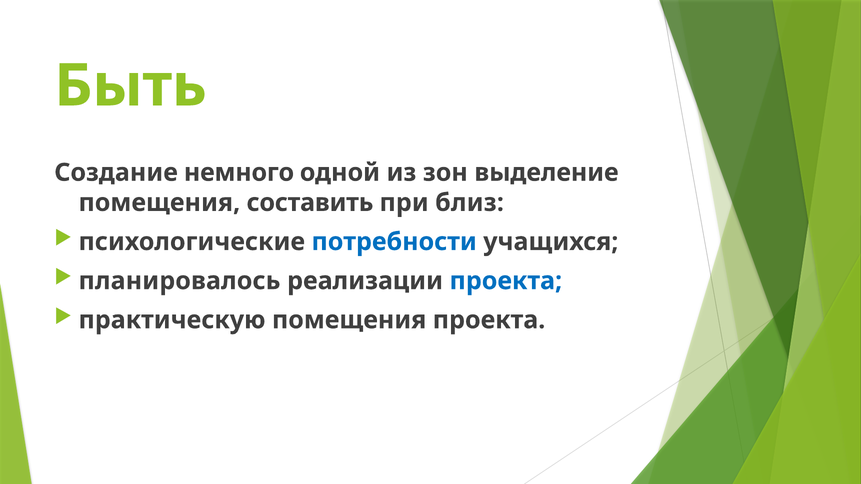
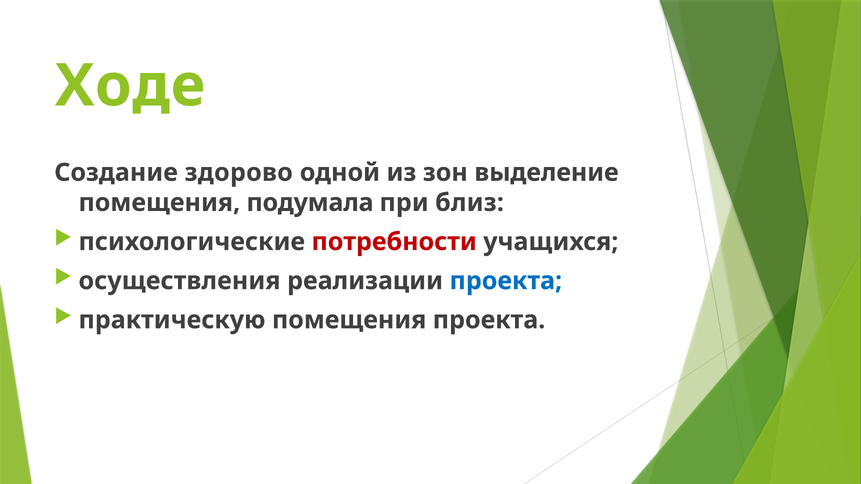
Быть: Быть -> Ходе
немного: немного -> здорово
составить: составить -> подумала
потребности colour: blue -> red
планировалось: планировалось -> осуществления
